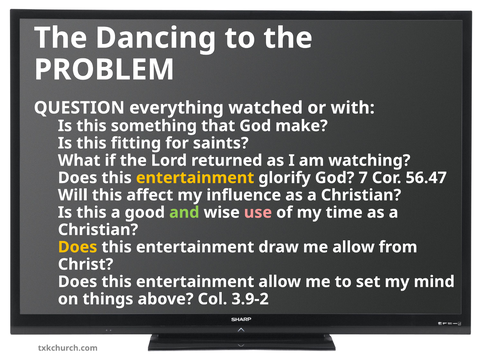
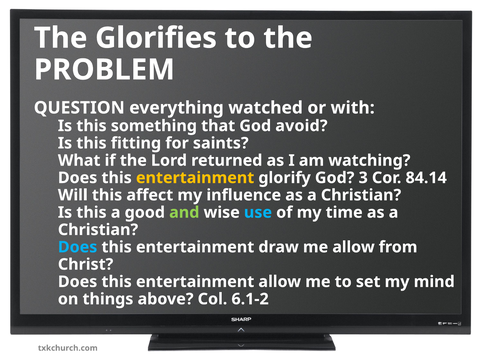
Dancing: Dancing -> Glorifies
make: make -> avoid
7: 7 -> 3
56.47: 56.47 -> 84.14
use colour: pink -> light blue
Does at (78, 247) colour: yellow -> light blue
3.9-2: 3.9-2 -> 6.1-2
